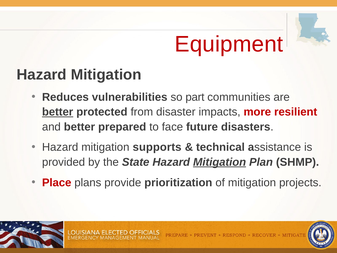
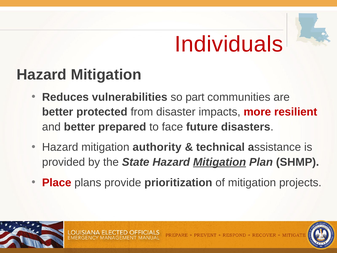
Equipment: Equipment -> Individuals
better at (58, 112) underline: present -> none
supports: supports -> authority
